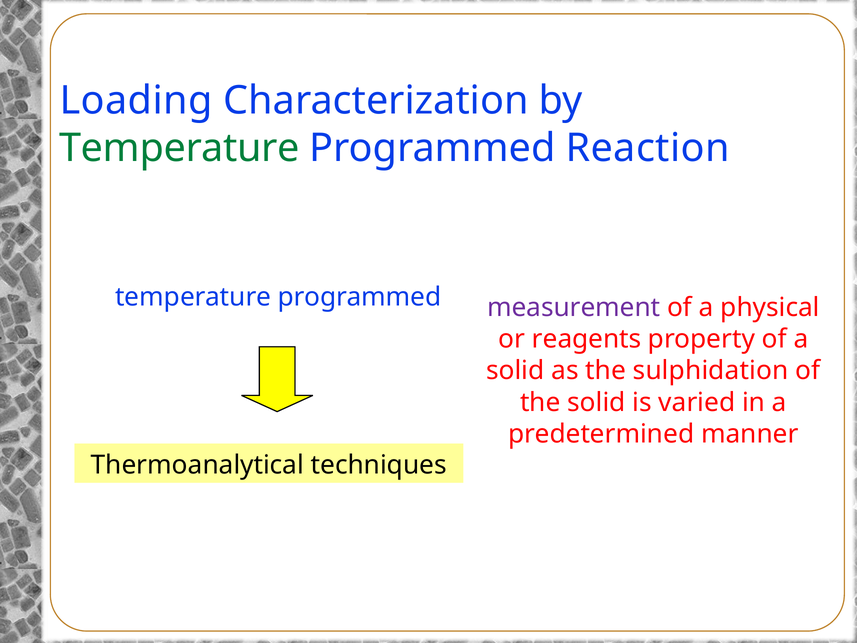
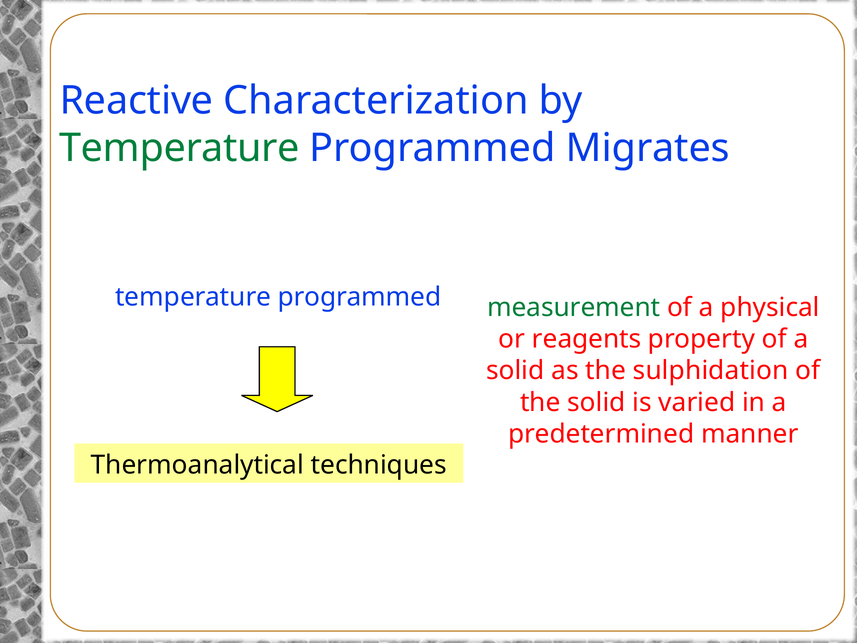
Loading: Loading -> Reactive
Reaction: Reaction -> Migrates
measurement colour: purple -> green
